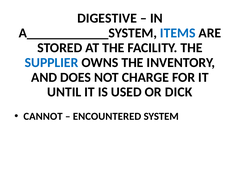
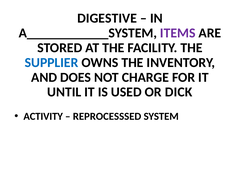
ITEMS colour: blue -> purple
CANNOT: CANNOT -> ACTIVITY
ENCOUNTERED: ENCOUNTERED -> REPROCESSSED
